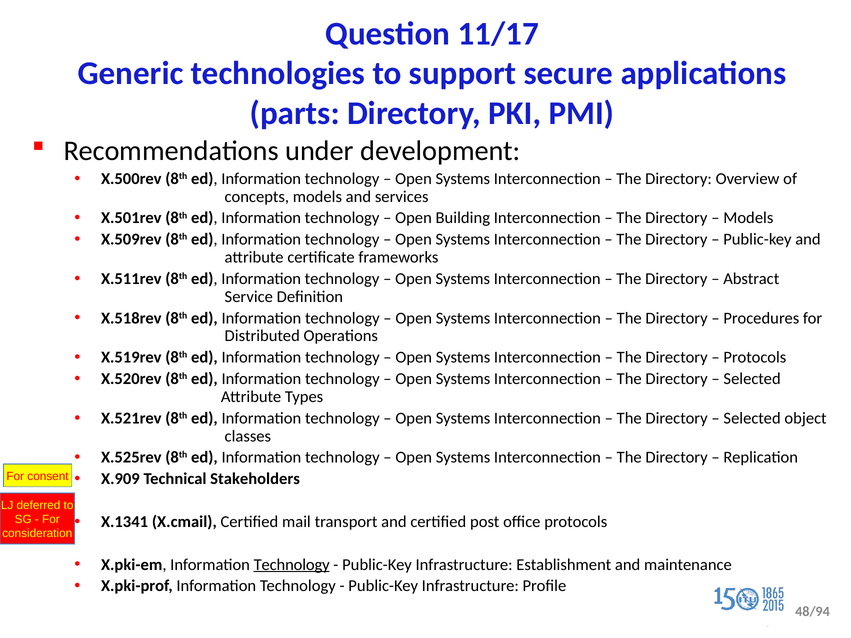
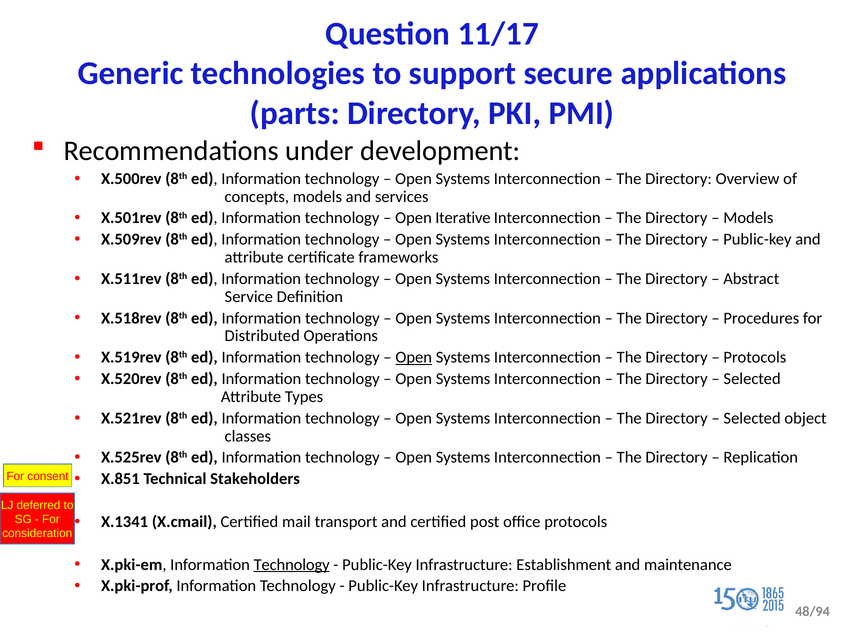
Building: Building -> Iterative
Open at (414, 358) underline: none -> present
X.909: X.909 -> X.851
